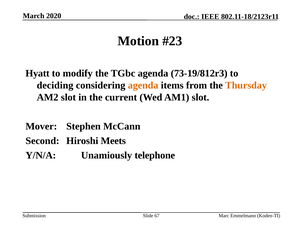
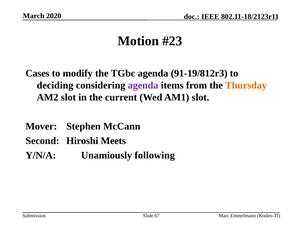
Hyatt: Hyatt -> Cases
73-19/812r3: 73-19/812r3 -> 91-19/812r3
agenda at (143, 85) colour: orange -> purple
telephone: telephone -> following
